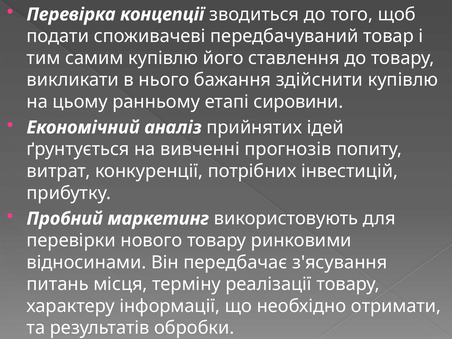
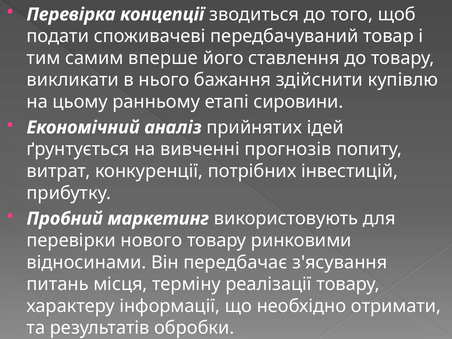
самим купівлю: купівлю -> вперше
